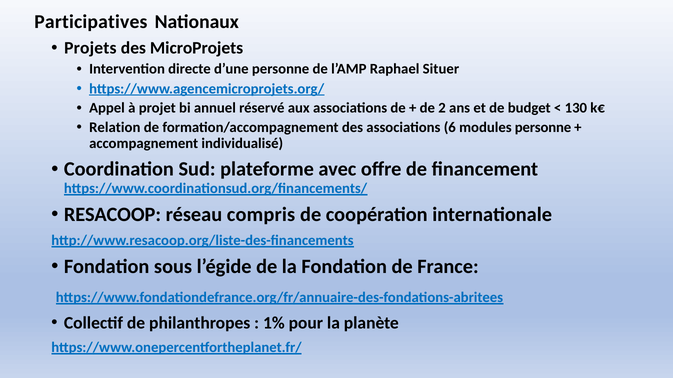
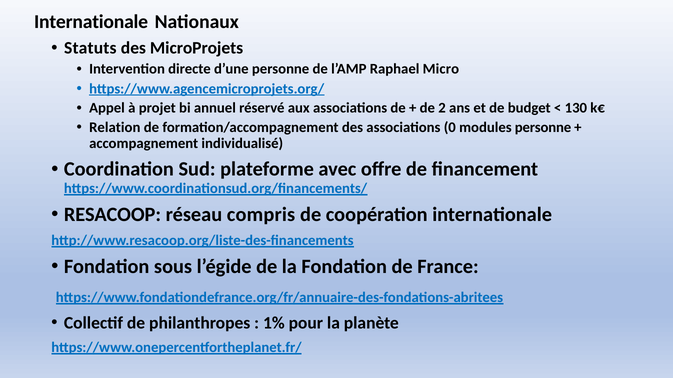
Participatives at (91, 22): Participatives -> Internationale
Projets: Projets -> Statuts
Situer: Situer -> Micro
6: 6 -> 0
